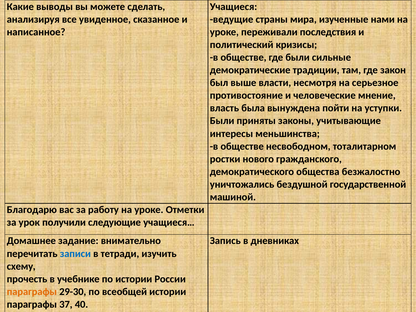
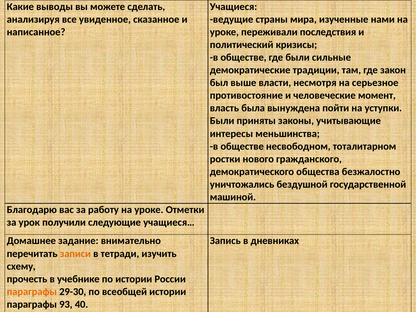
мнение: мнение -> момент
записи colour: blue -> orange
37: 37 -> 93
